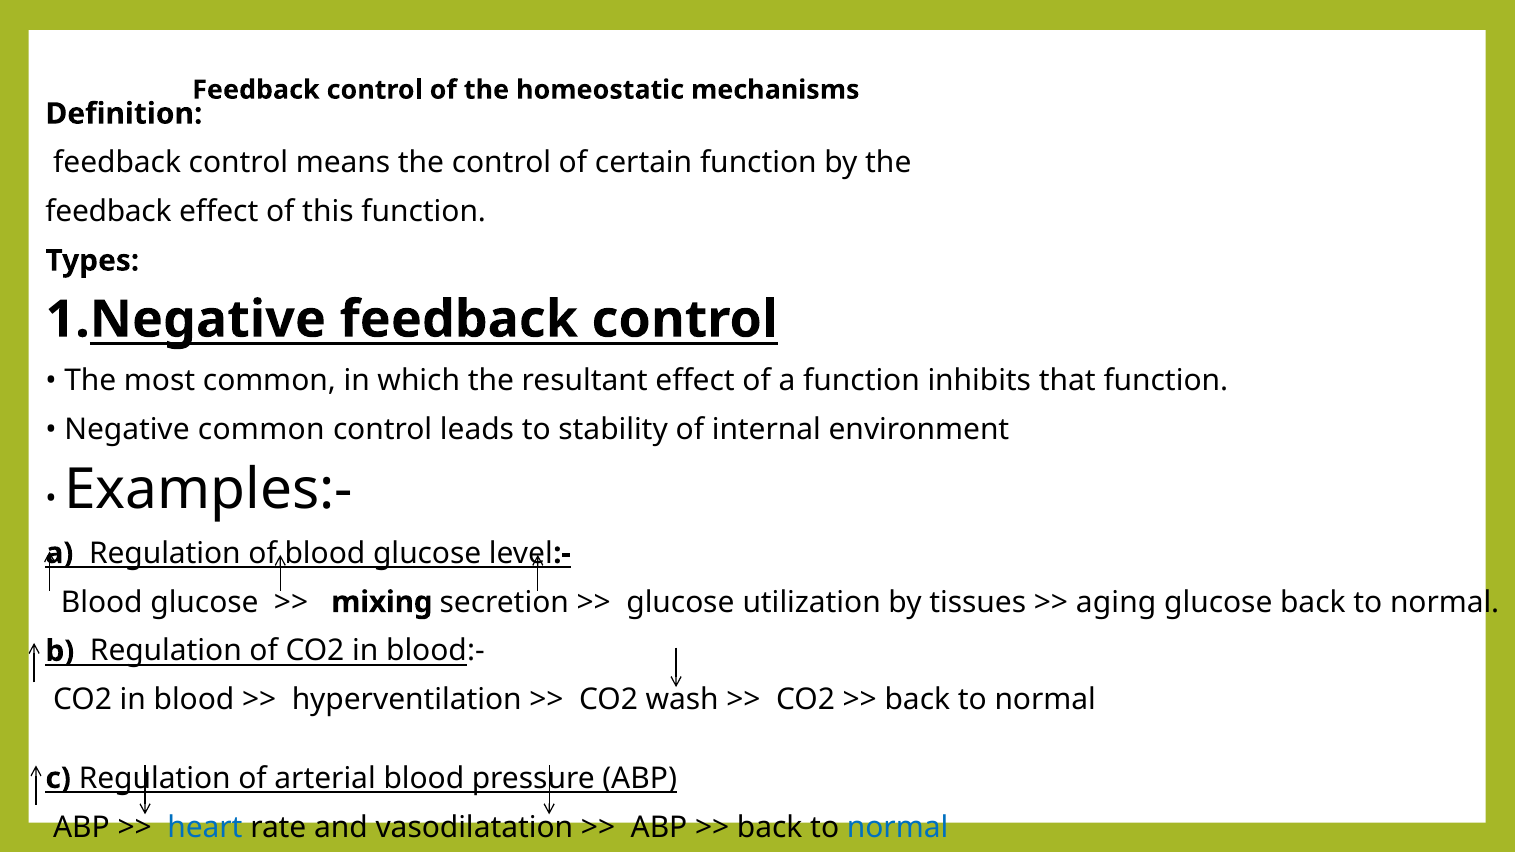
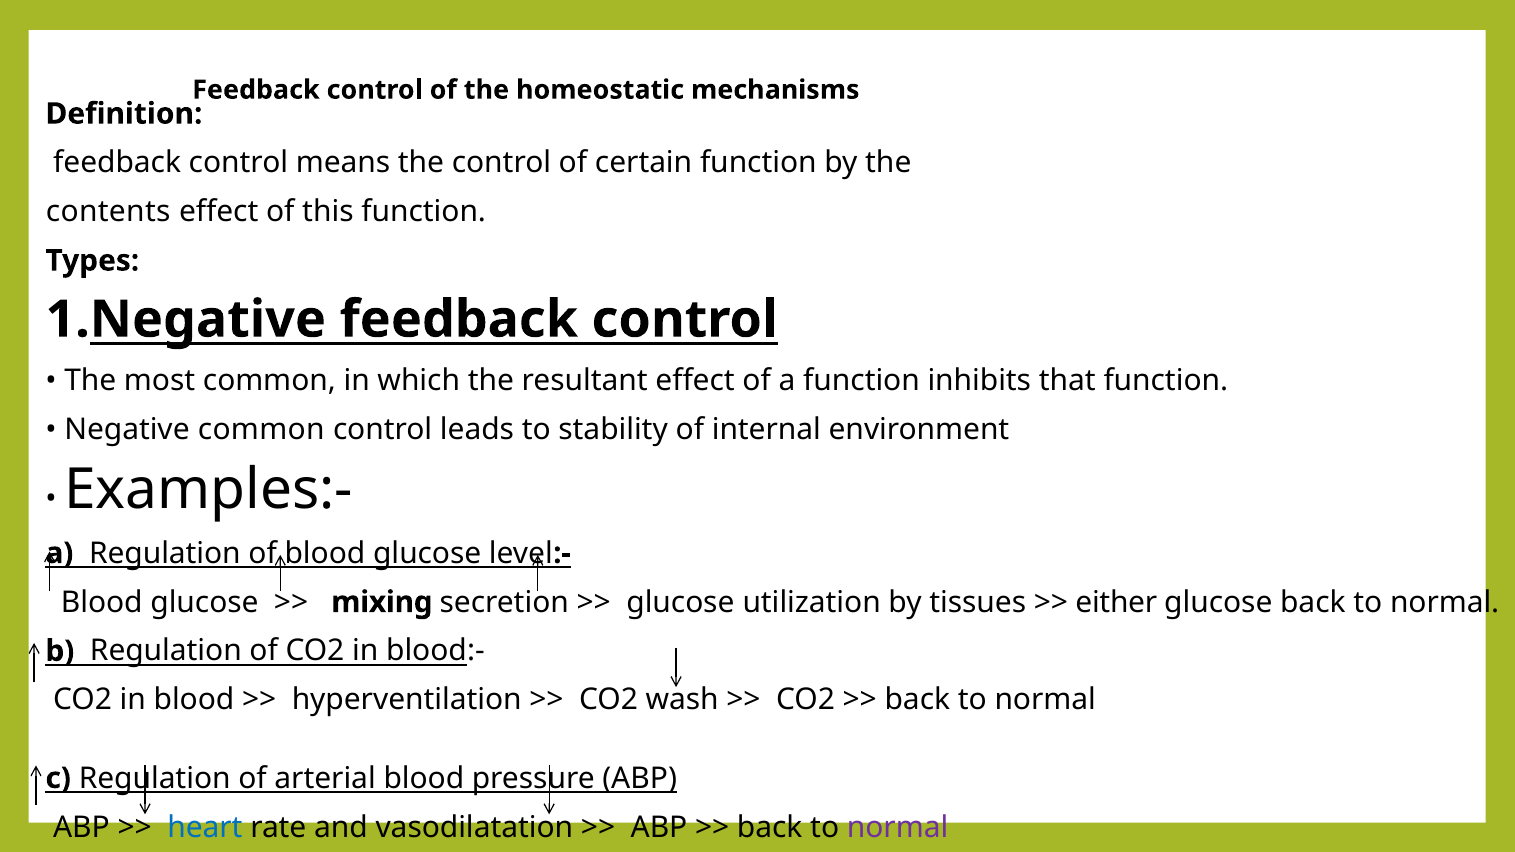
feedback at (109, 212): feedback -> contents
aging: aging -> either
normal at (898, 827) colour: blue -> purple
